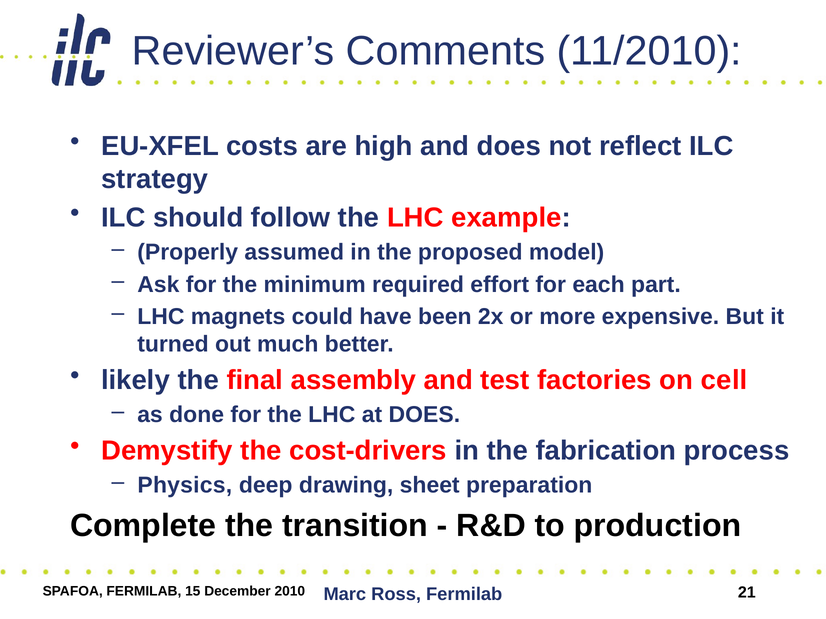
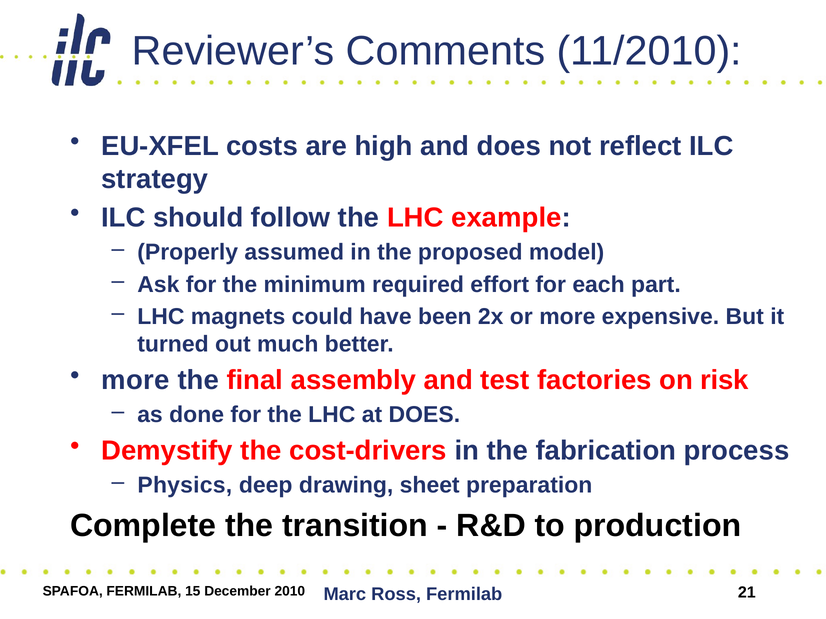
likely at (136, 381): likely -> more
cell: cell -> risk
